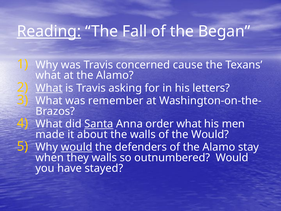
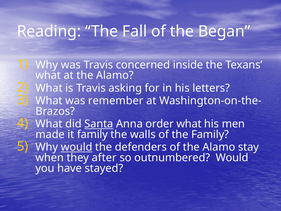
Reading underline: present -> none
cause: cause -> inside
What at (49, 88) underline: present -> none
it about: about -> family
the Would: Would -> Family
they walls: walls -> after
